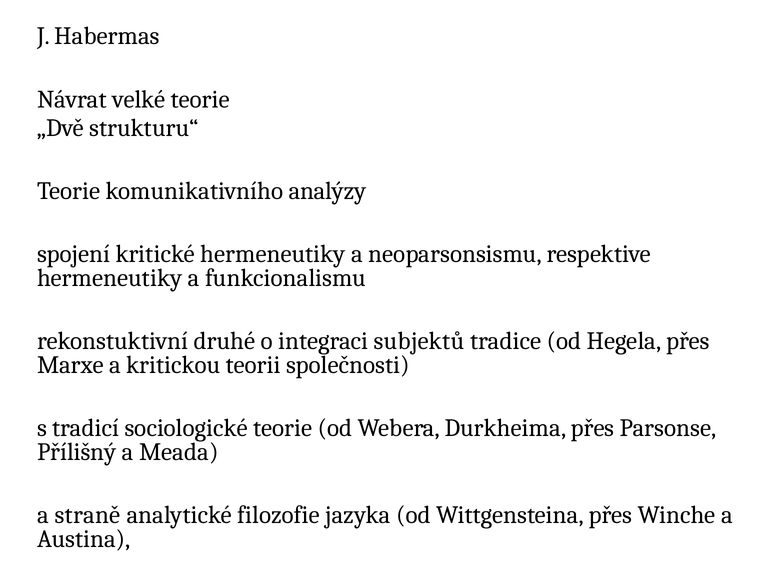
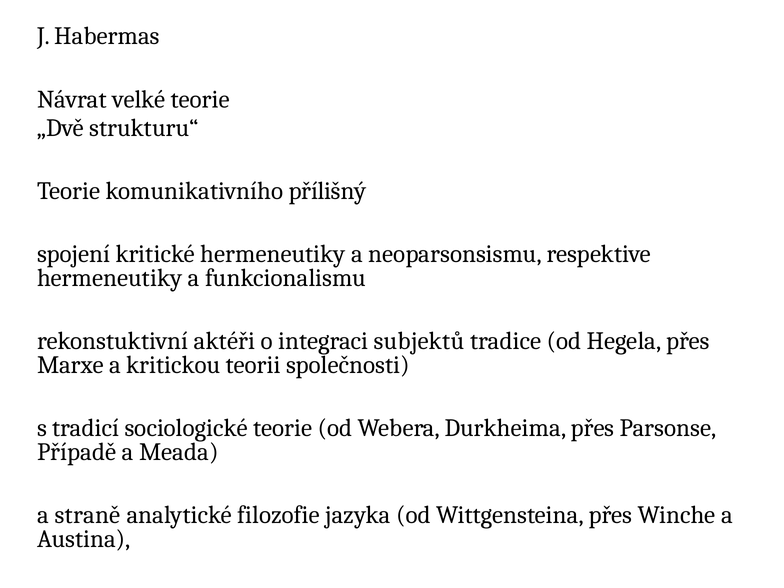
analýzy: analýzy -> přílišný
druhé: druhé -> aktéři
Přílišný: Přílišný -> Případě
